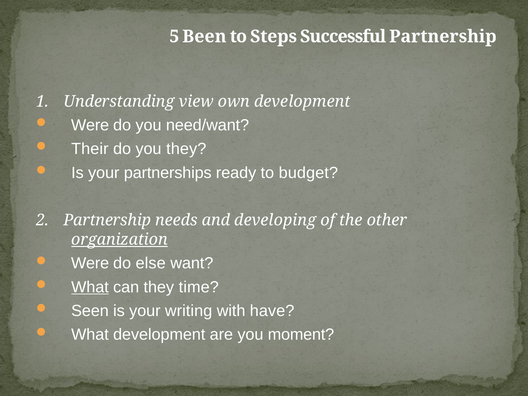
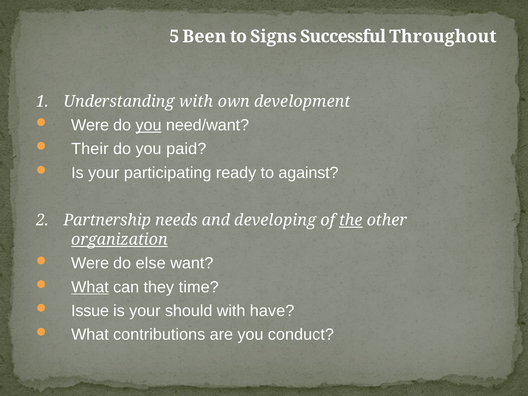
Steps: Steps -> Signs
Successful Partnership: Partnership -> Throughout
Understanding view: view -> with
you at (149, 125) underline: none -> present
you they: they -> paid
partnerships: partnerships -> participating
budget: budget -> against
the underline: none -> present
Seen: Seen -> Issue
writing: writing -> should
What development: development -> contributions
moment: moment -> conduct
